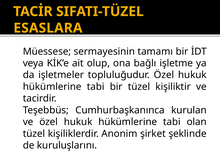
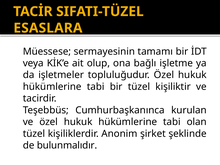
kuruluşlarını: kuruluşlarını -> bulunmalıdır
